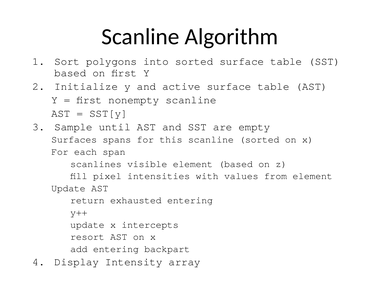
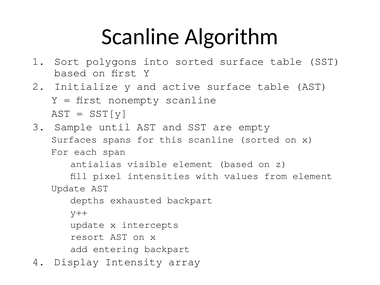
scanlines: scanlines -> antialias
return: return -> depths
exhausted entering: entering -> backpart
